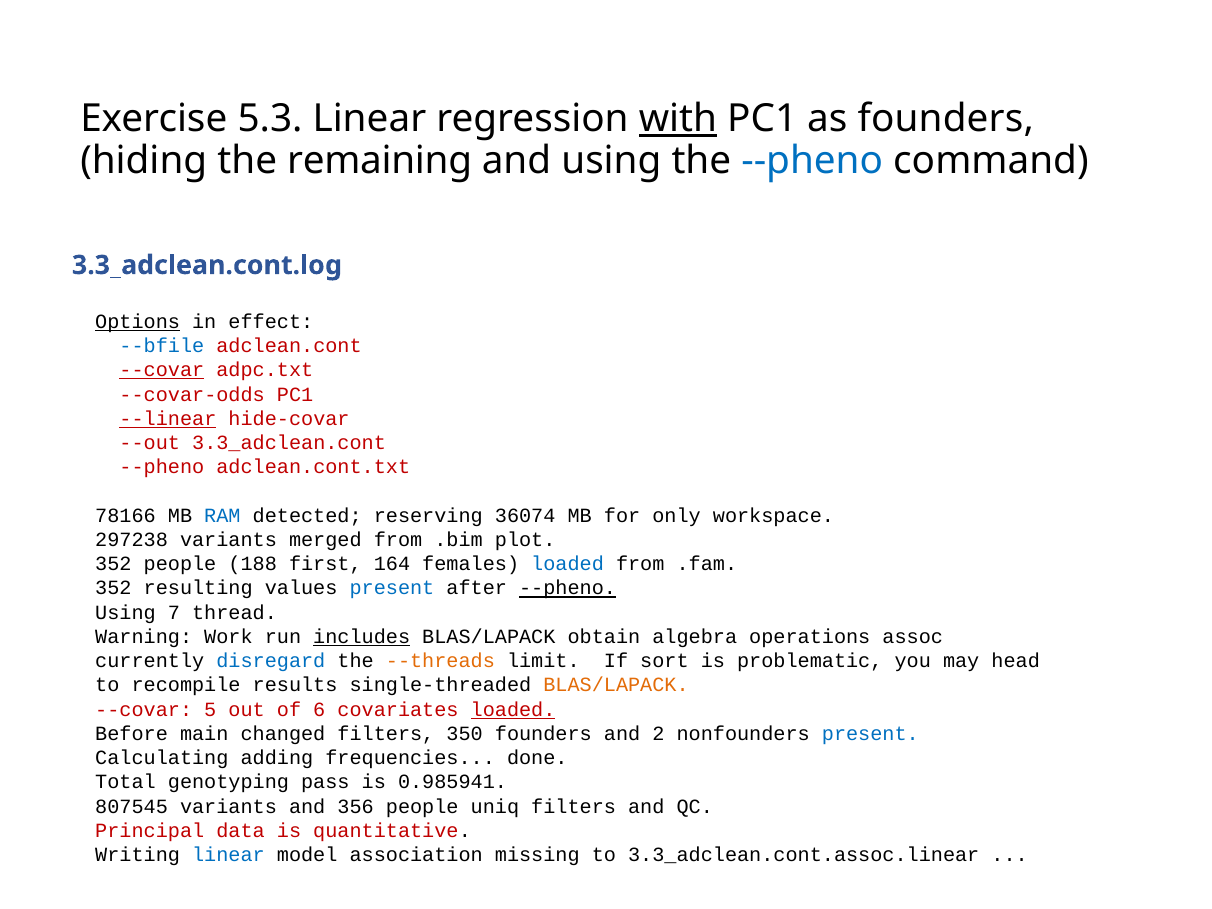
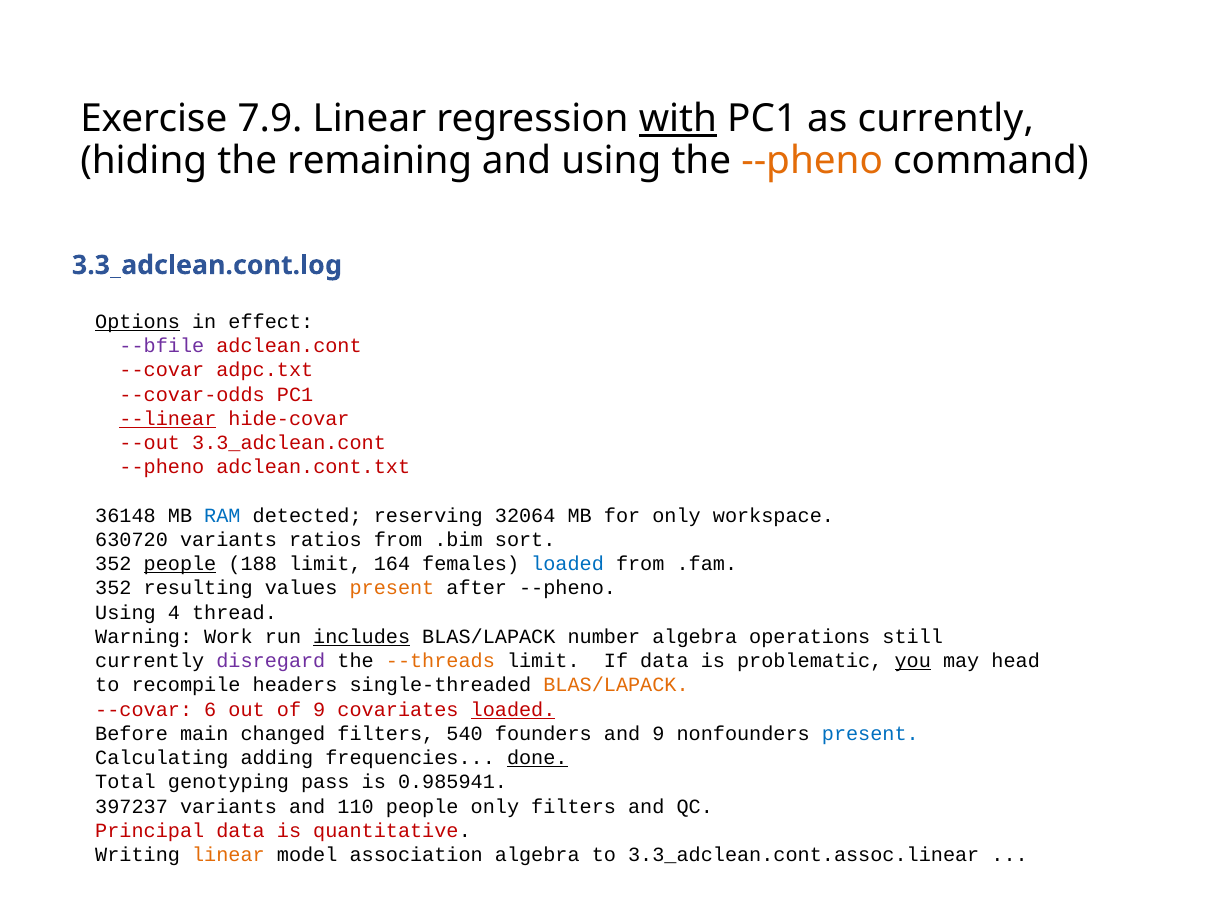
5.3: 5.3 -> 7.9
as founders: founders -> currently
--pheno at (812, 161) colour: blue -> orange
--bfile colour: blue -> purple
--covar at (162, 370) underline: present -> none
78166: 78166 -> 36148
36074: 36074 -> 32064
297238: 297238 -> 630720
merged: merged -> ratios
plot: plot -> sort
people at (180, 564) underline: none -> present
188 first: first -> limit
present at (392, 588) colour: blue -> orange
--pheno at (568, 588) underline: present -> none
7: 7 -> 4
obtain: obtain -> number
assoc: assoc -> still
disregard colour: blue -> purple
If sort: sort -> data
you underline: none -> present
results: results -> headers
5: 5 -> 6
of 6: 6 -> 9
350: 350 -> 540
and 2: 2 -> 9
done underline: none -> present
807545: 807545 -> 397237
356: 356 -> 110
people uniq: uniq -> only
linear at (228, 855) colour: blue -> orange
association missing: missing -> algebra
